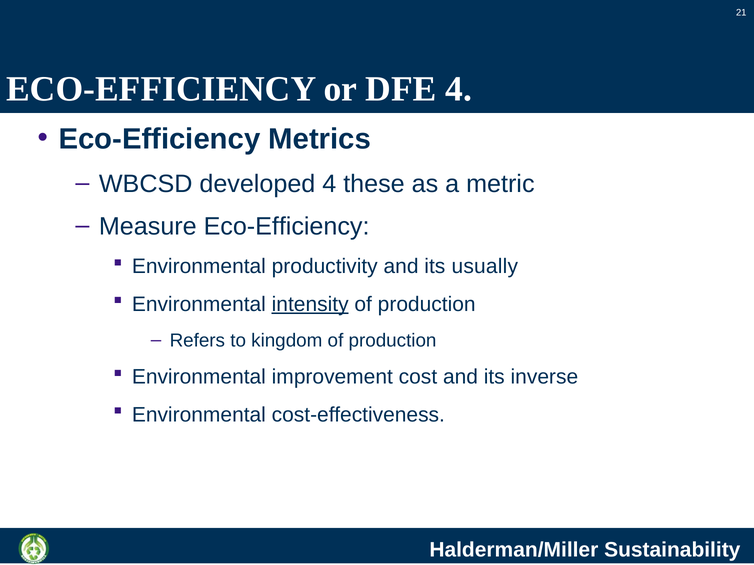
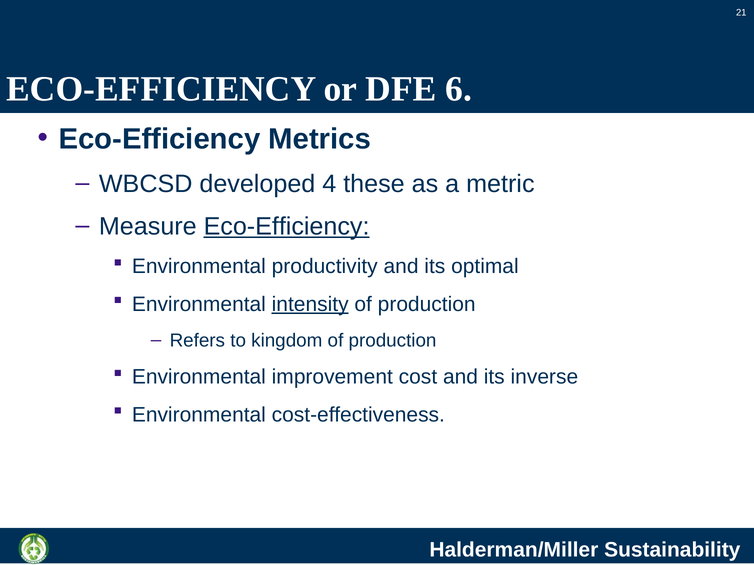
DFE 4: 4 -> 6
Eco-Efficiency at (287, 227) underline: none -> present
usually: usually -> optimal
